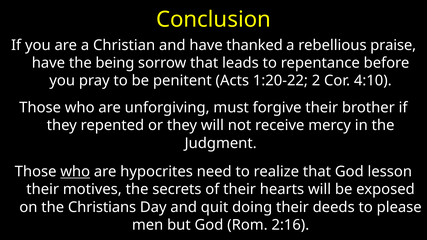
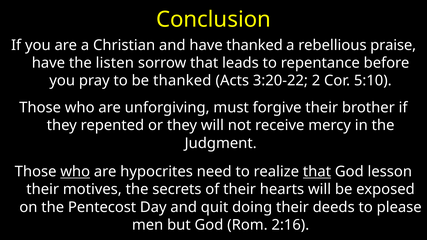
being: being -> listen
be penitent: penitent -> thanked
1:20-22: 1:20-22 -> 3:20-22
4:10: 4:10 -> 5:10
that at (317, 172) underline: none -> present
Christians: Christians -> Pentecost
